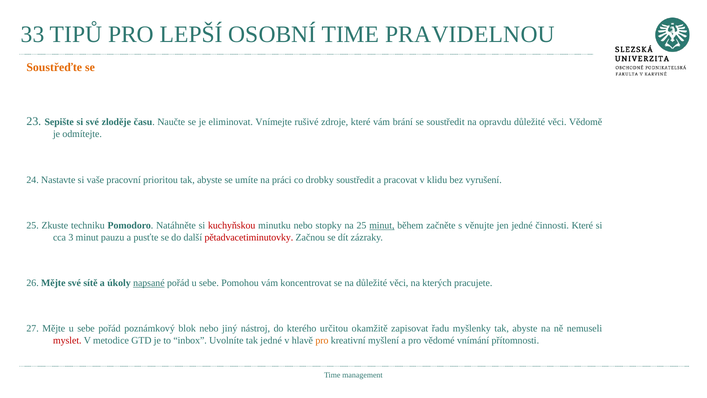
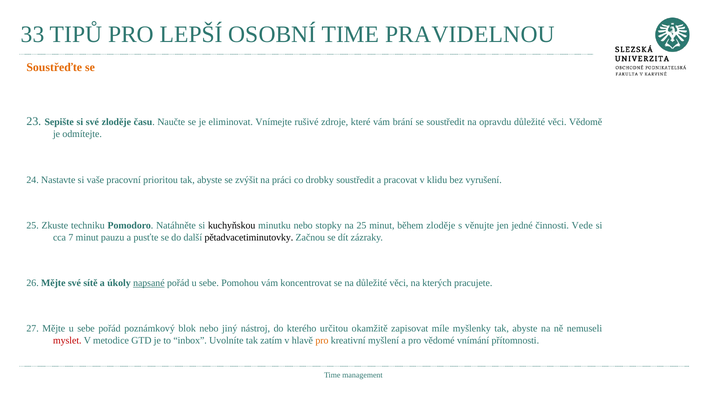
umíte: umíte -> zvýšit
kuchyňskou colour: red -> black
minut at (382, 225) underline: present -> none
během začněte: začněte -> zloděje
činnosti Které: Které -> Vede
3: 3 -> 7
pětadvacetiminutovky colour: red -> black
řadu: řadu -> míle
tak jedné: jedné -> zatím
